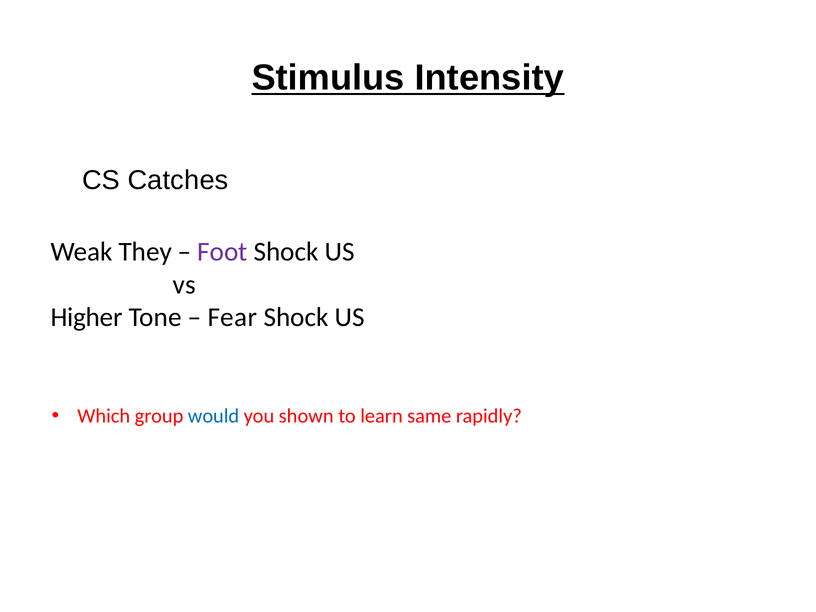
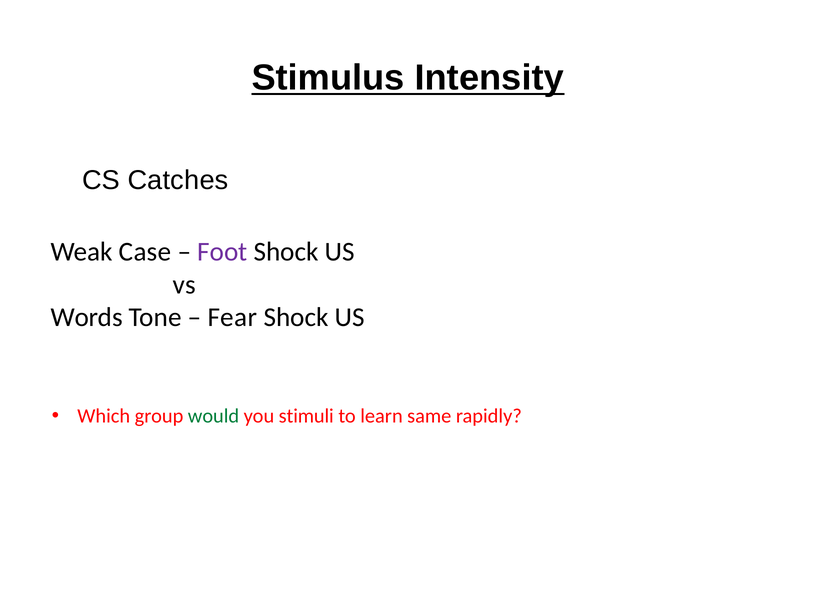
They: They -> Case
Higher: Higher -> Words
would colour: blue -> green
shown: shown -> stimuli
